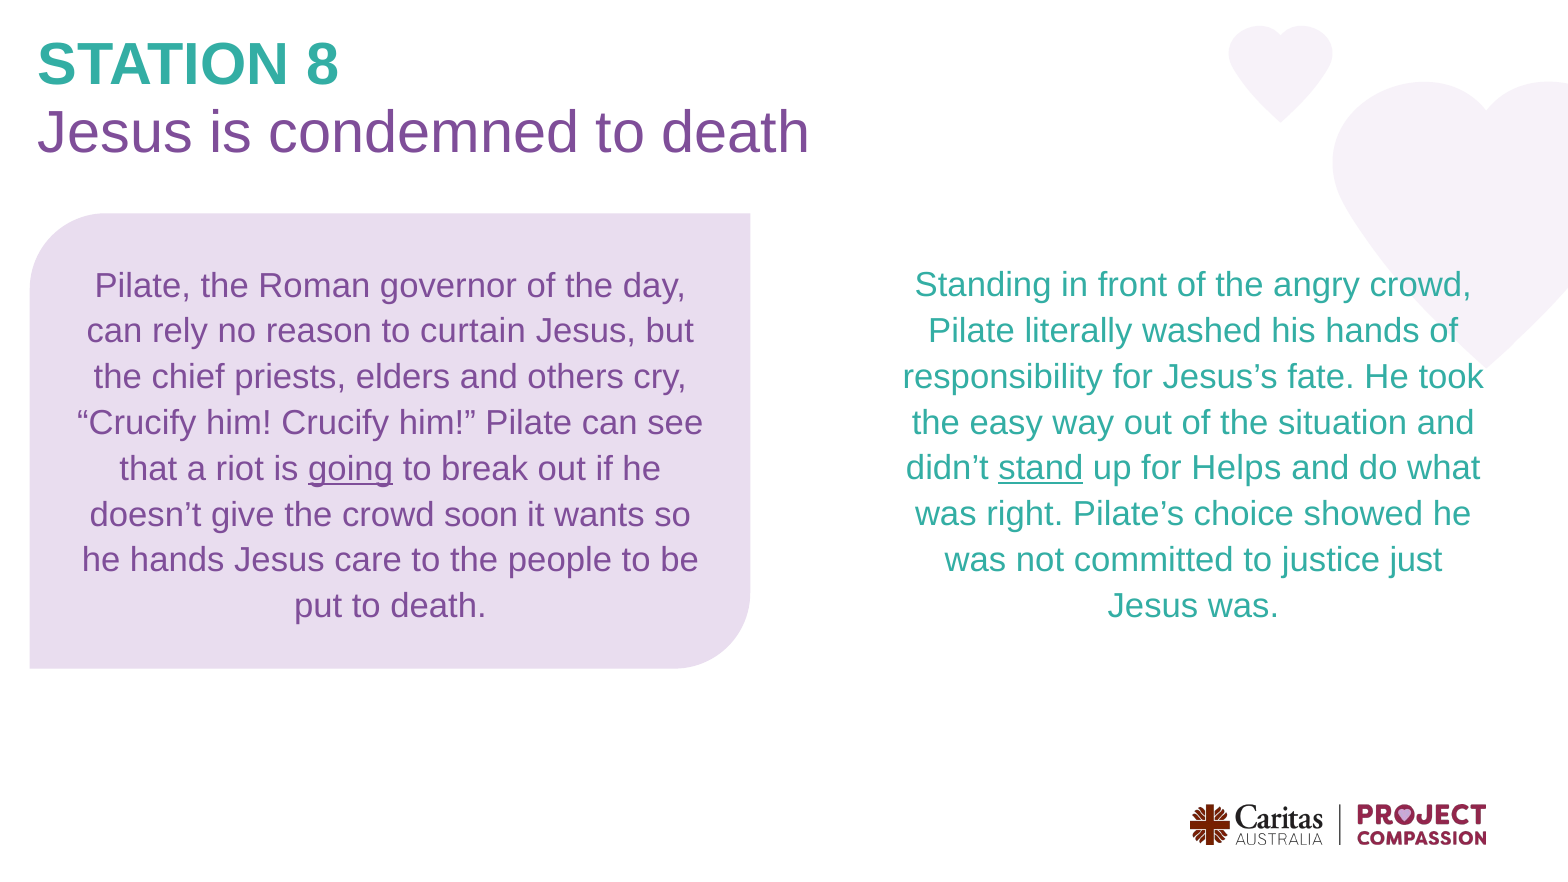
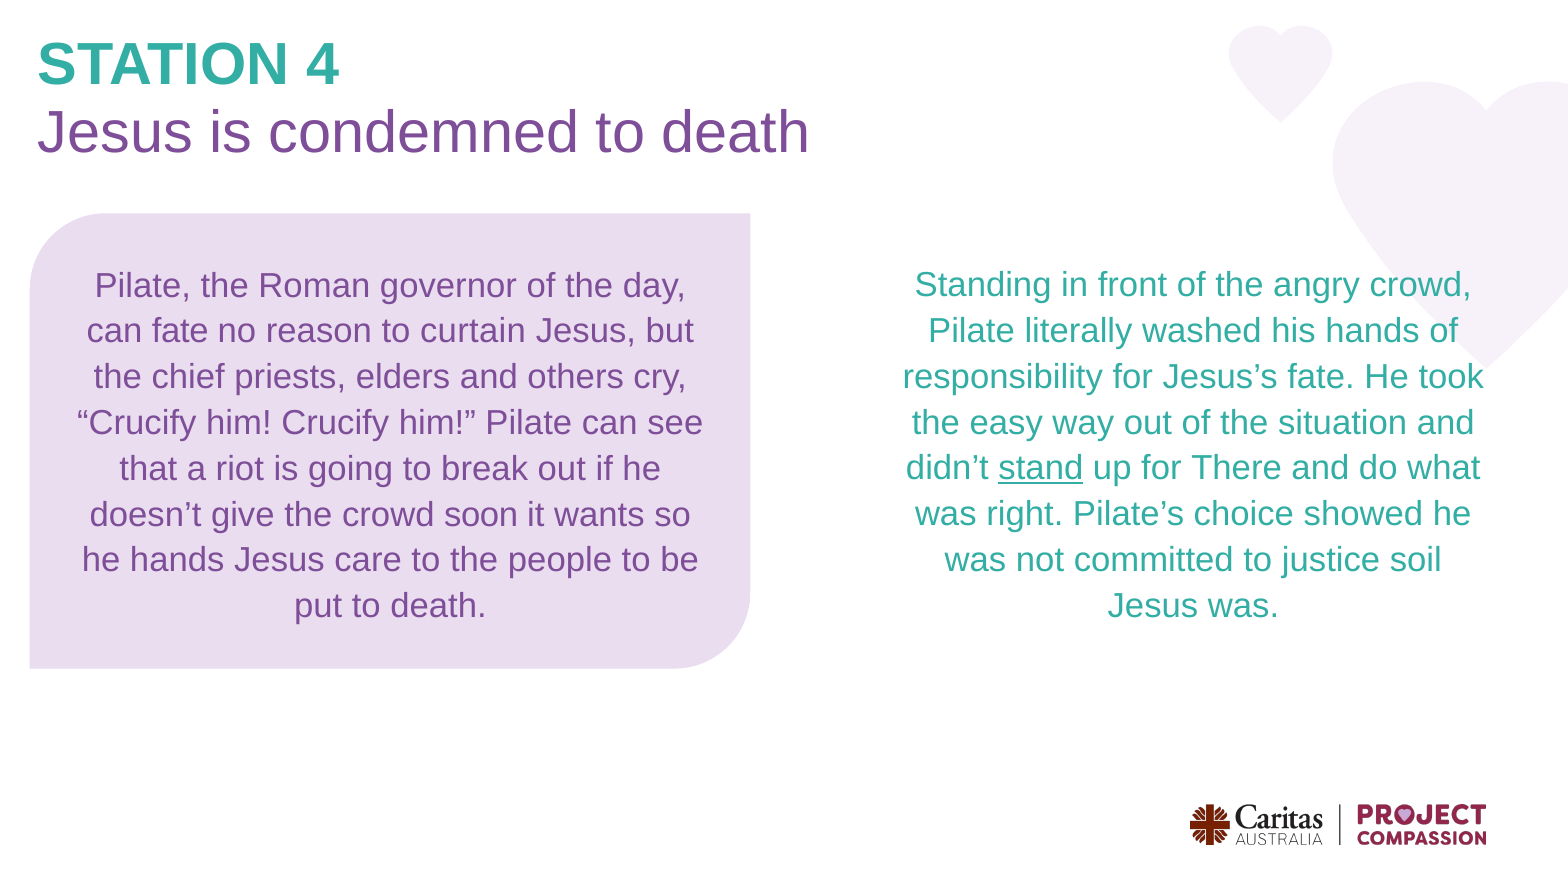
8: 8 -> 4
can rely: rely -> fate
Helps: Helps -> There
going underline: present -> none
just: just -> soil
